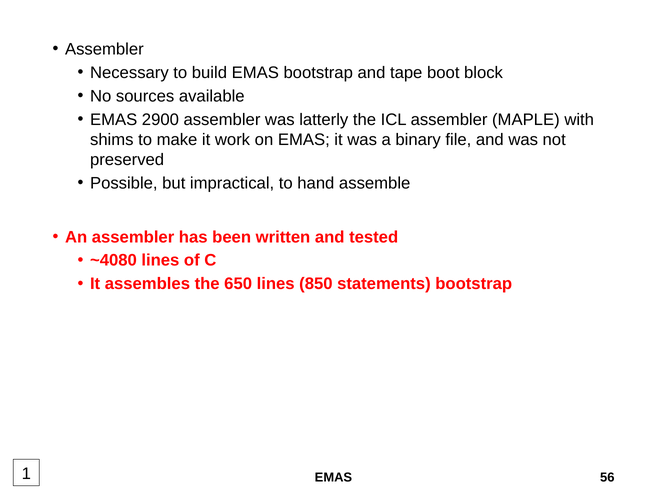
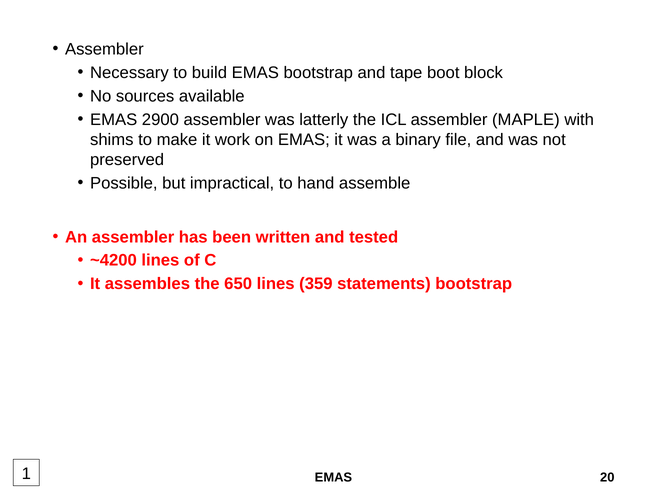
~4080: ~4080 -> ~4200
850: 850 -> 359
56: 56 -> 20
